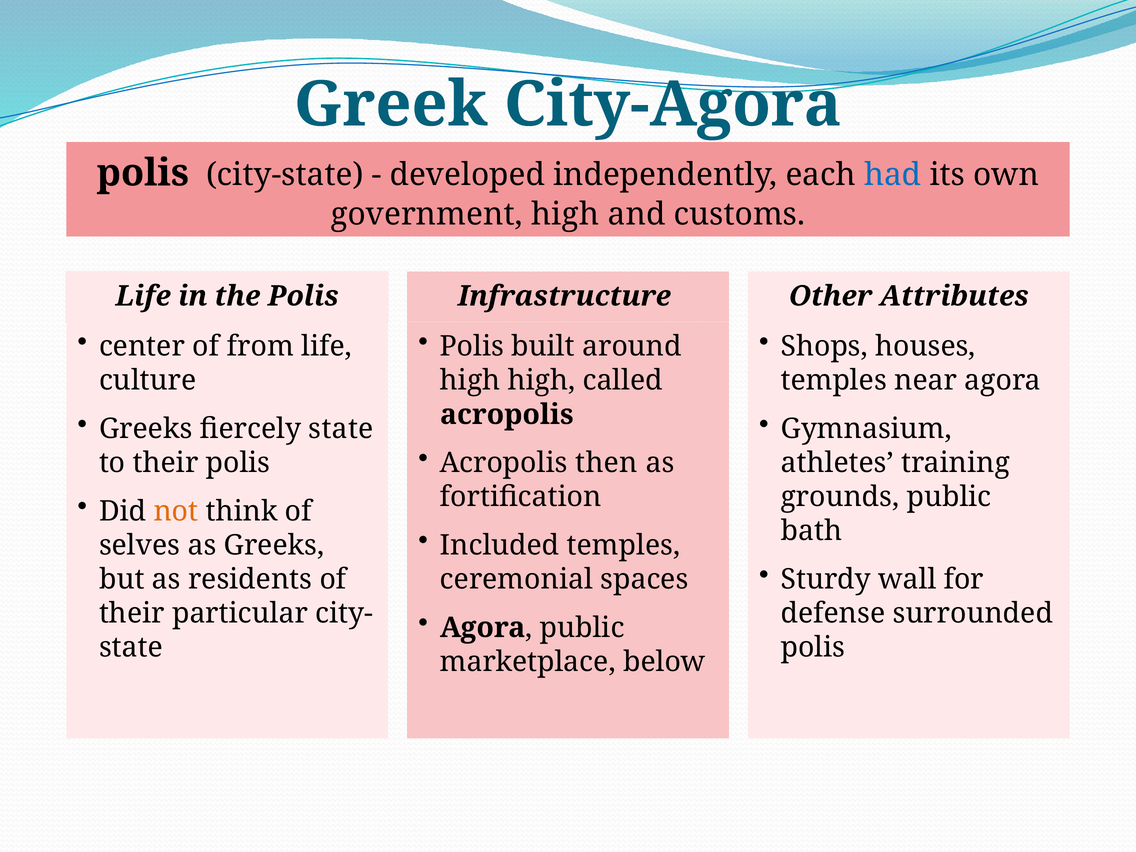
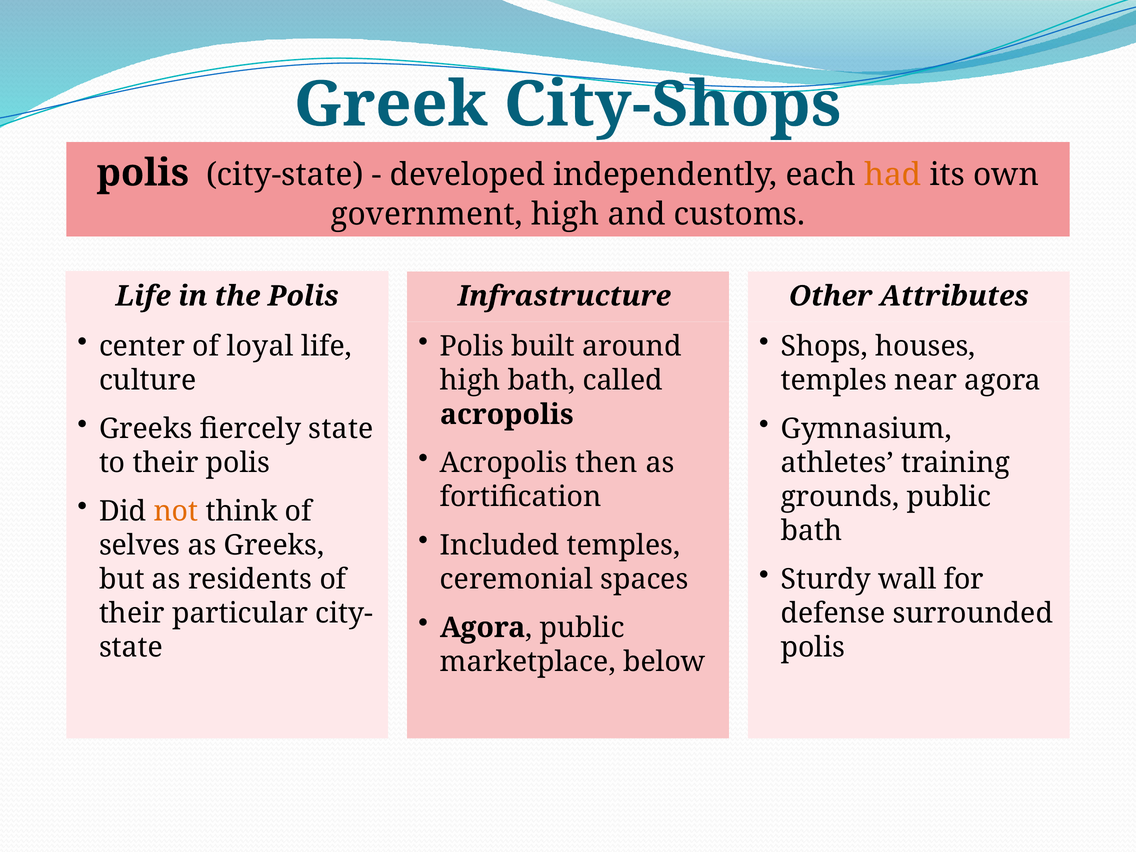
City-Agora: City-Agora -> City-Shops
had colour: blue -> orange
from: from -> loyal
high high: high -> bath
